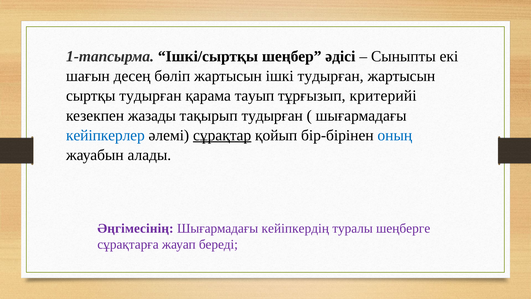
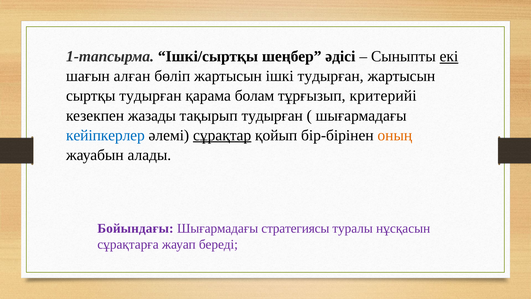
екі underline: none -> present
десең: десең -> алған
тауып: тауып -> болам
оның colour: blue -> orange
Әңгімесінің: Әңгімесінің -> Бойындағы
кейіпкердің: кейіпкердің -> стратегиясы
шеңберге: шеңберге -> нұсқасын
